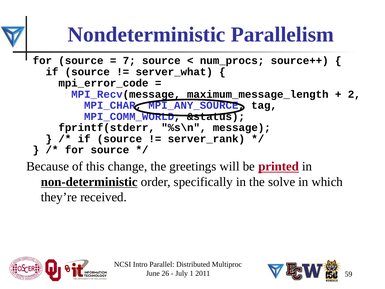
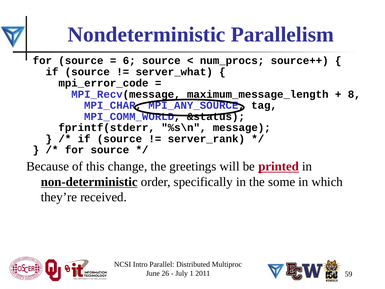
7: 7 -> 6
2: 2 -> 8
solve: solve -> some
